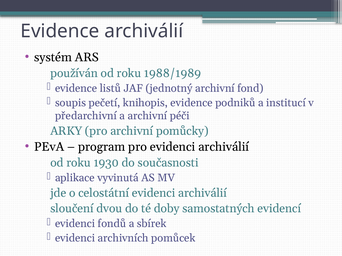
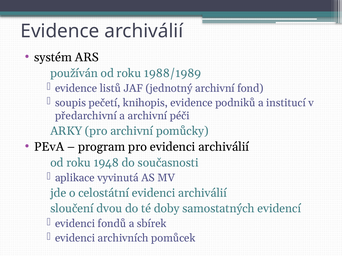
1930: 1930 -> 1948
